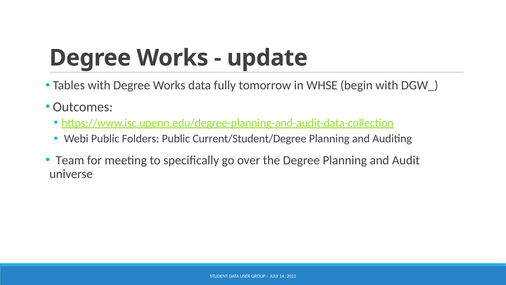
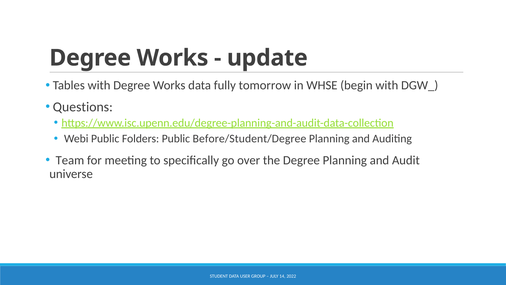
Outcomes: Outcomes -> Questions
Current/Student/Degree: Current/Student/Degree -> Before/Student/Degree
